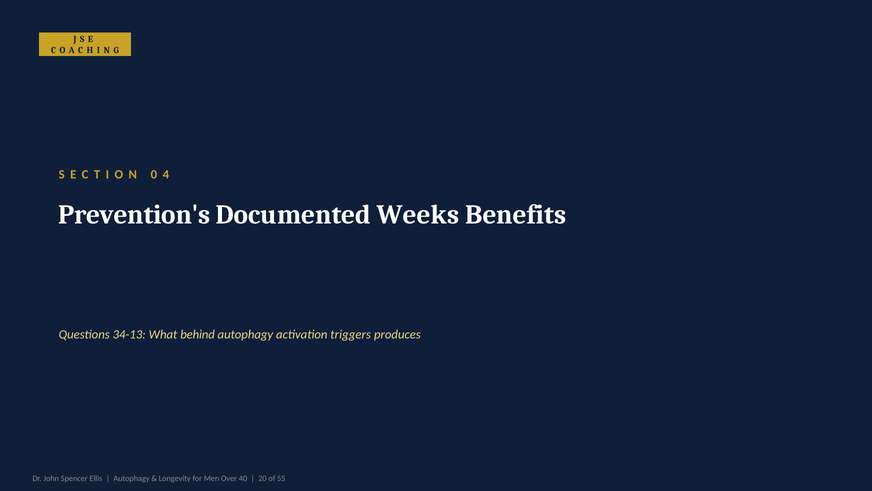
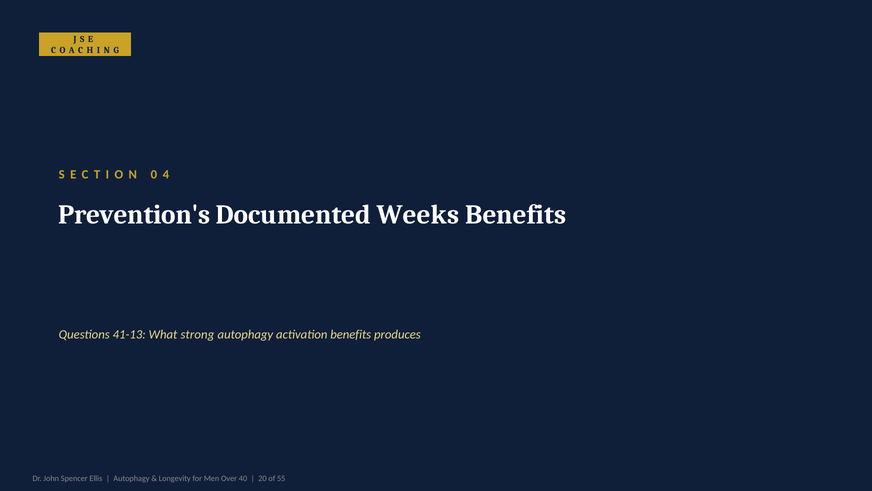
34-13: 34-13 -> 41-13
behind: behind -> strong
activation triggers: triggers -> benefits
